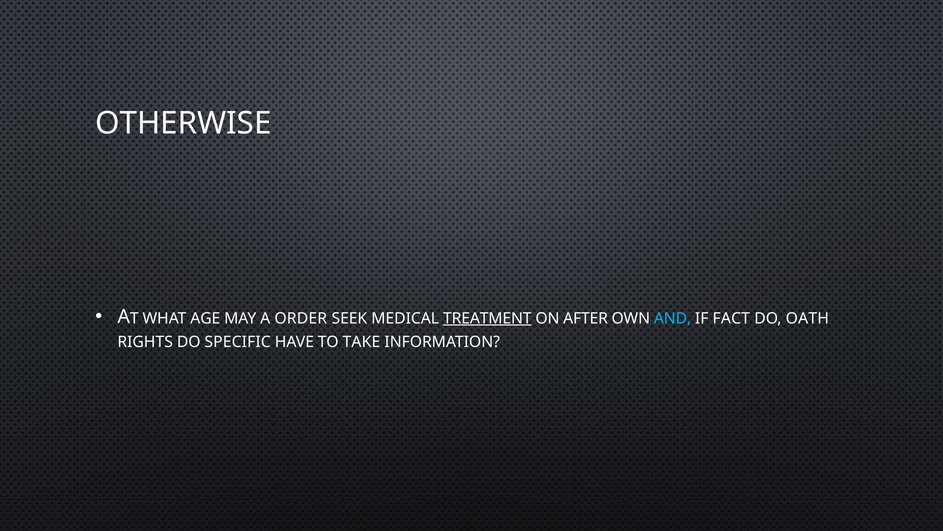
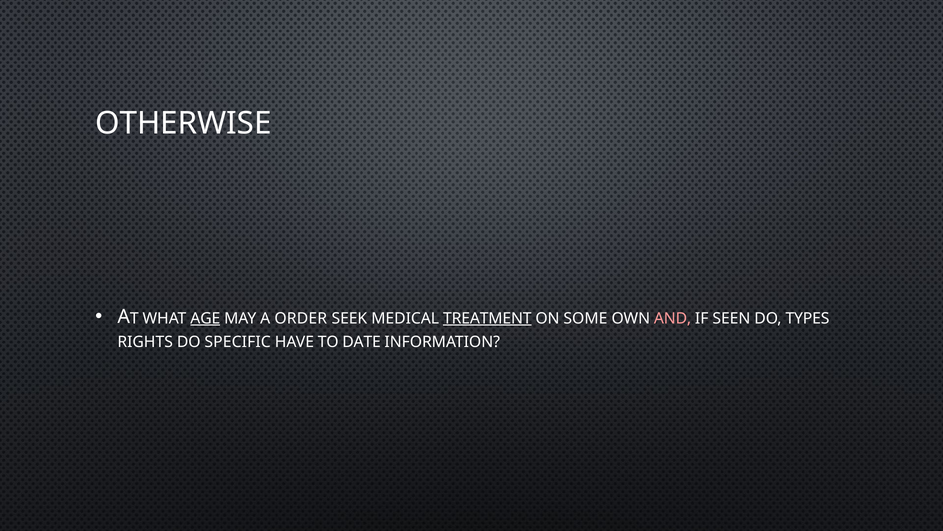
AGE underline: none -> present
AFTER: AFTER -> SOME
AND colour: light blue -> pink
FACT: FACT -> SEEN
OATH: OATH -> TYPES
TAKE: TAKE -> DATE
